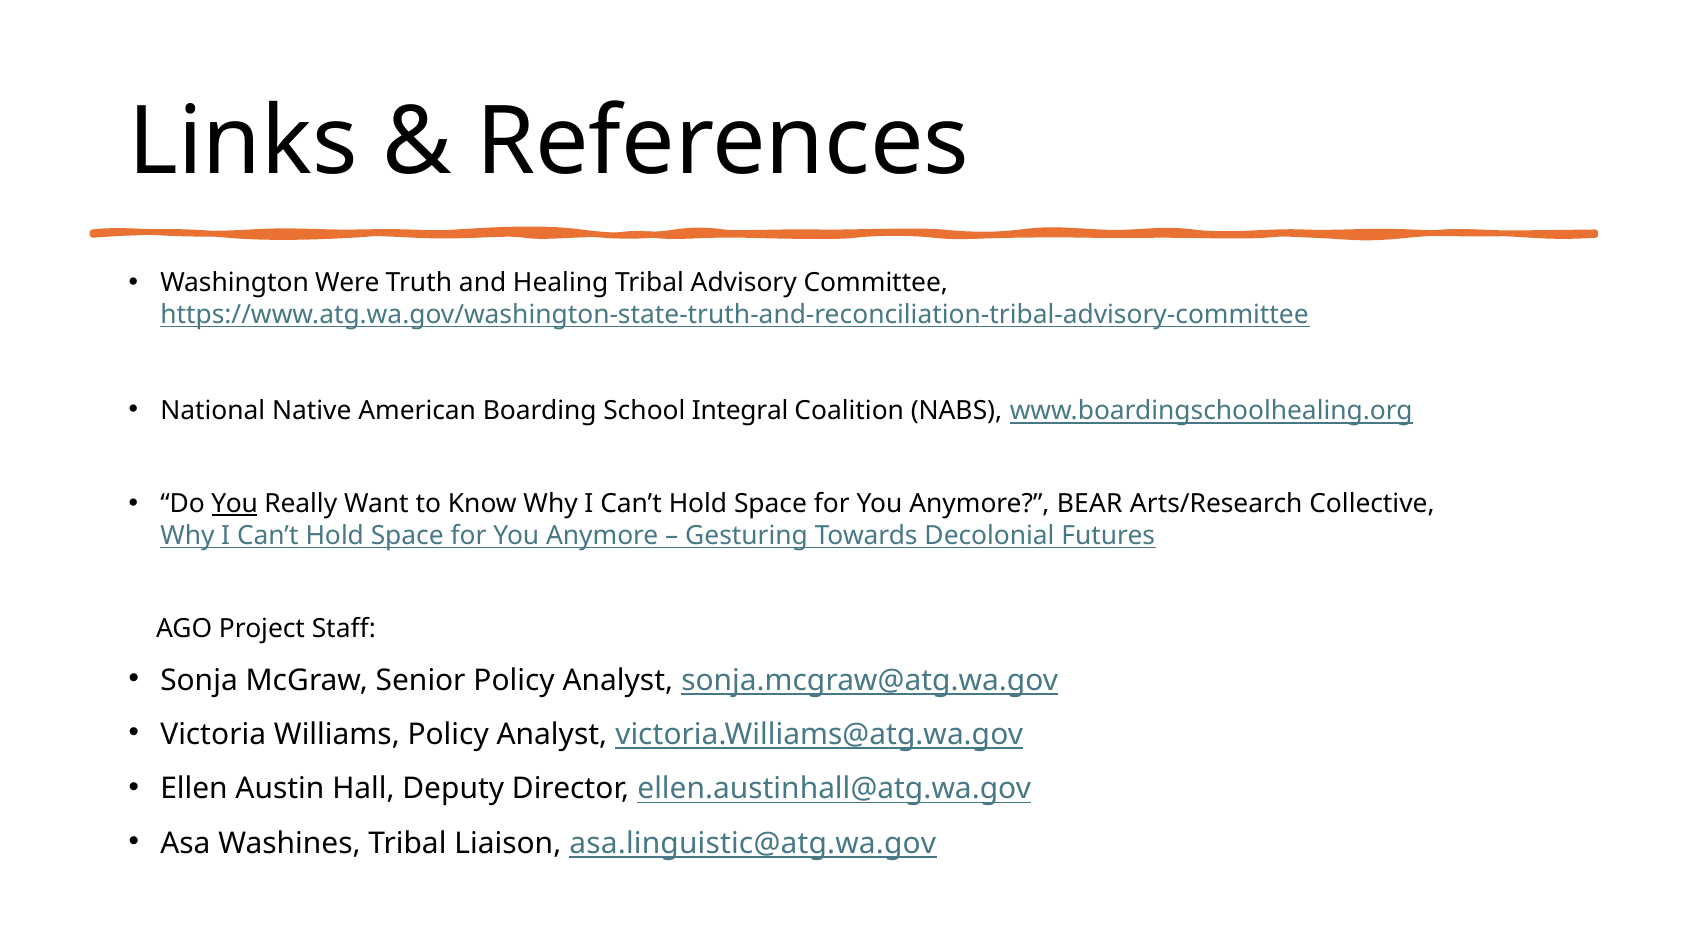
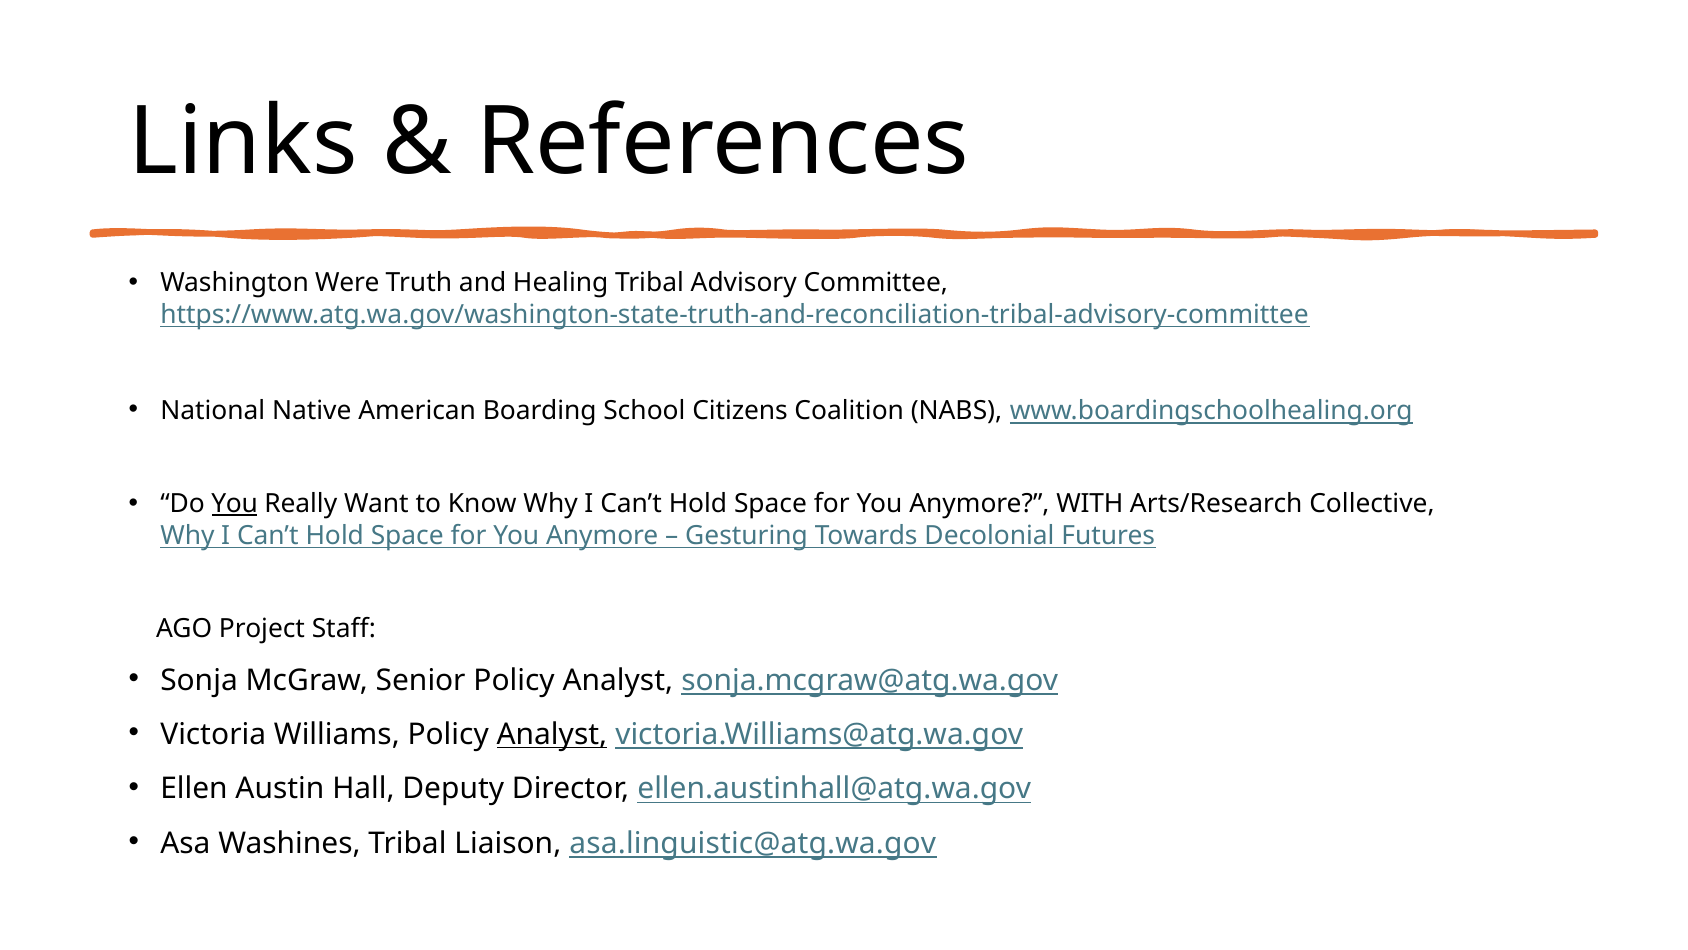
Integral: Integral -> Citizens
BEAR: BEAR -> WITH
Analyst at (552, 734) underline: none -> present
